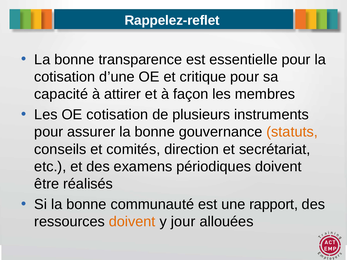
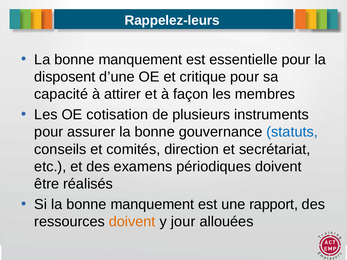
Rappelez-reflet: Rappelez-reflet -> Rappelez-leurs
transparence at (140, 60): transparence -> manquement
cotisation at (65, 77): cotisation -> disposent
statuts colour: orange -> blue
Si la bonne communauté: communauté -> manquement
